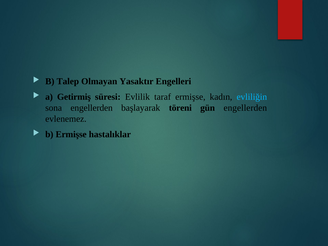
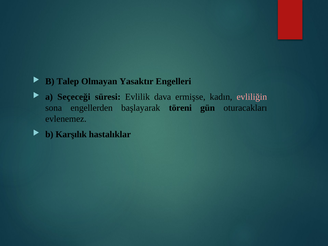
Getirmiş: Getirmiş -> Seçeceği
taraf: taraf -> dava
evliliğin colour: light blue -> pink
gün engellerden: engellerden -> oturacakları
b Ermişse: Ermişse -> Karşılık
